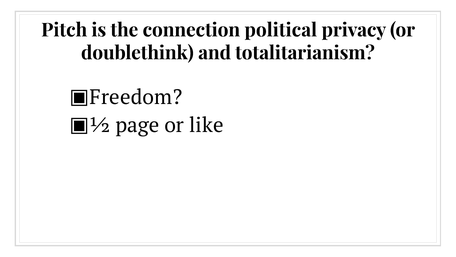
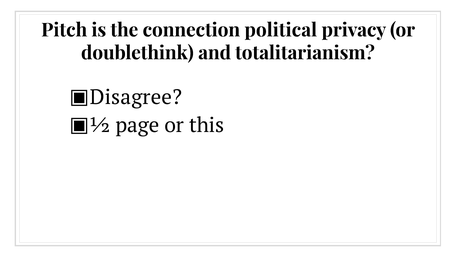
Freedom: Freedom -> Disagree
like: like -> this
